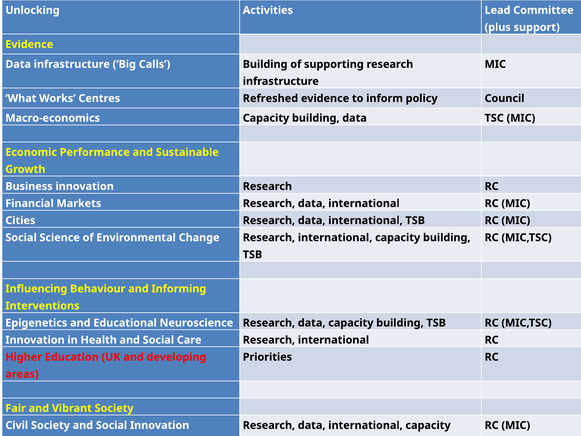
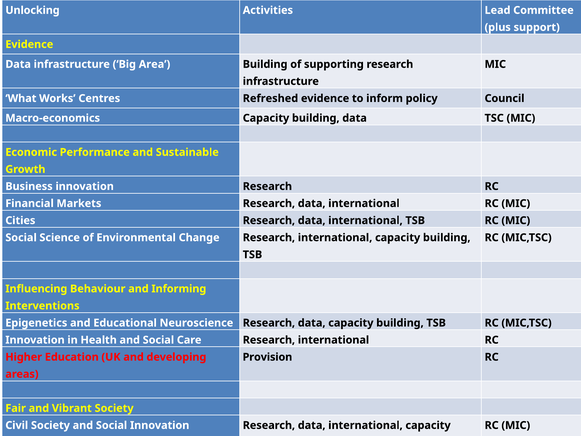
Calls: Calls -> Area
Priorities: Priorities -> Provision
